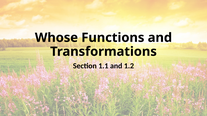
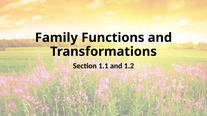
Whose: Whose -> Family
